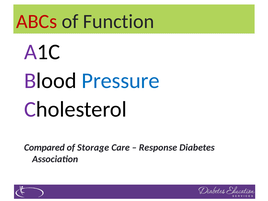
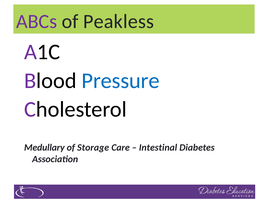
ABCs colour: red -> purple
Function: Function -> Peakless
Compared: Compared -> Medullary
Response: Response -> Intestinal
